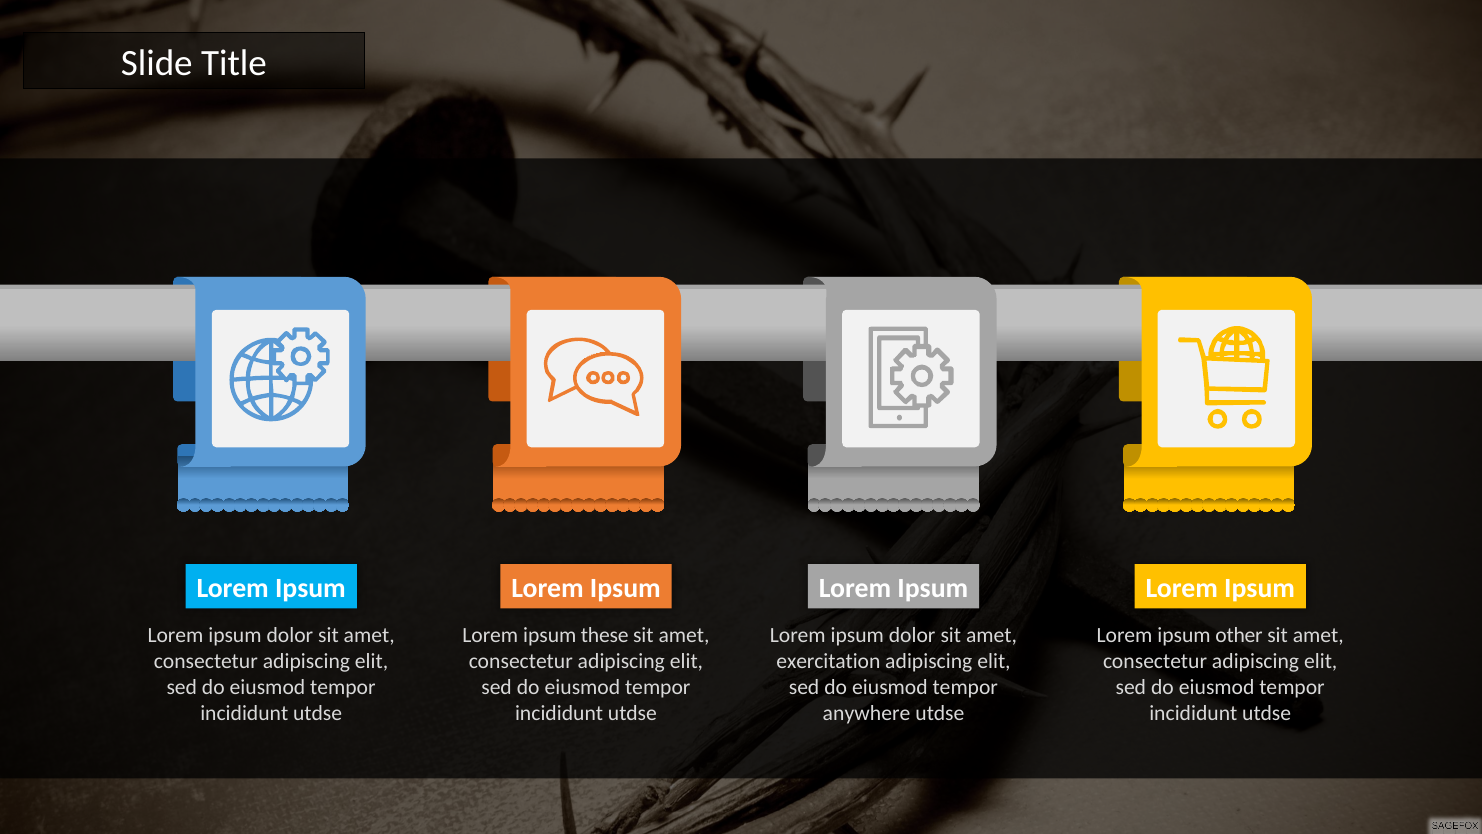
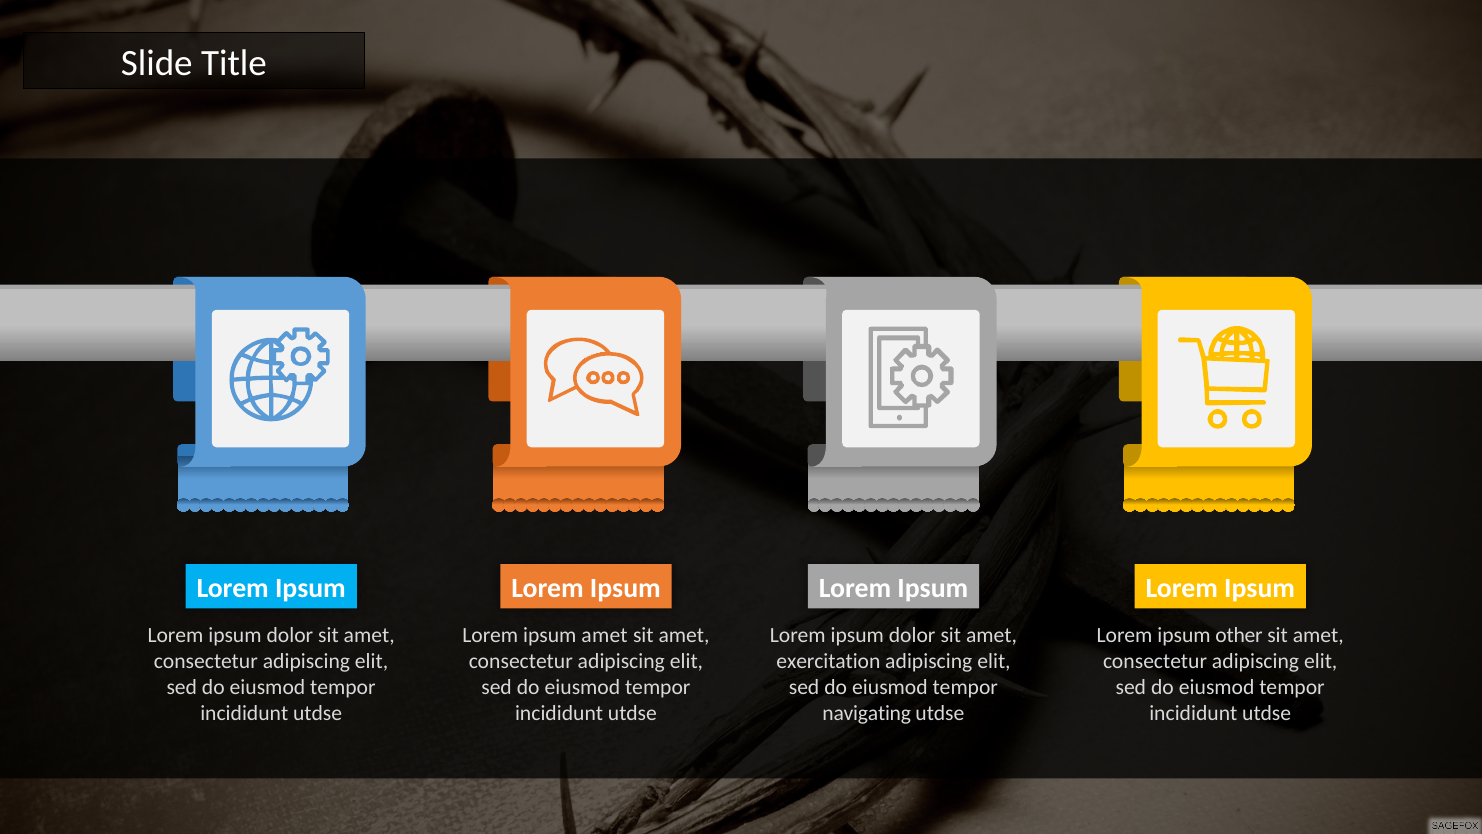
ipsum these: these -> amet
anywhere: anywhere -> navigating
